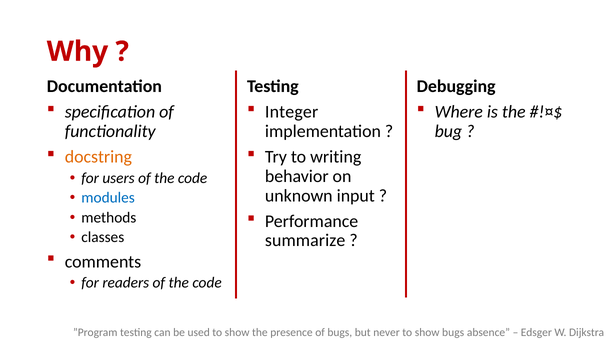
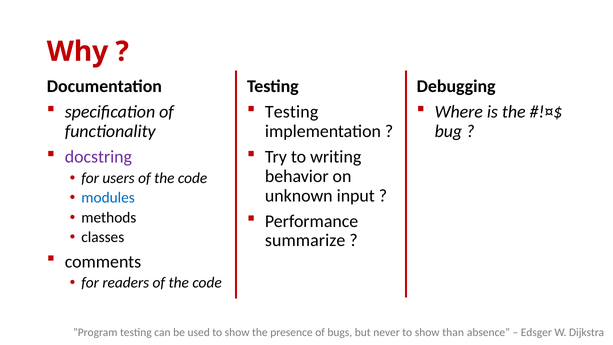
Integer at (292, 112): Integer -> Testing
docstring colour: orange -> purple
show bugs: bugs -> than
